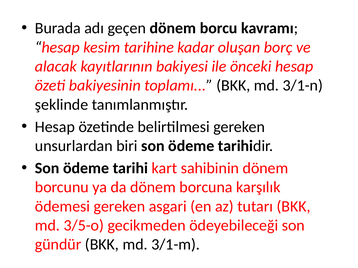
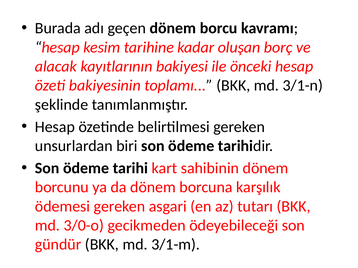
3/5-o: 3/5-o -> 3/0-o
